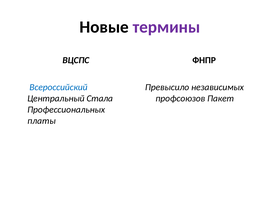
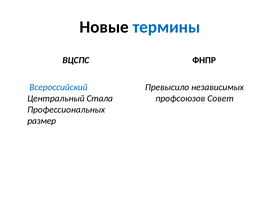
термины colour: purple -> blue
Пакет: Пакет -> Совет
платы: платы -> размер
